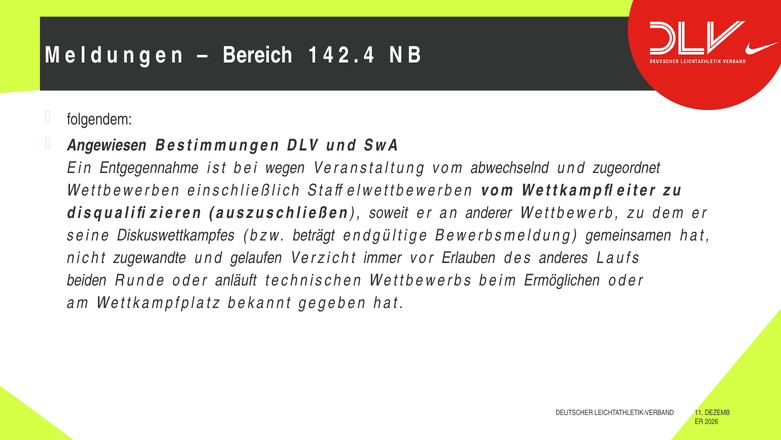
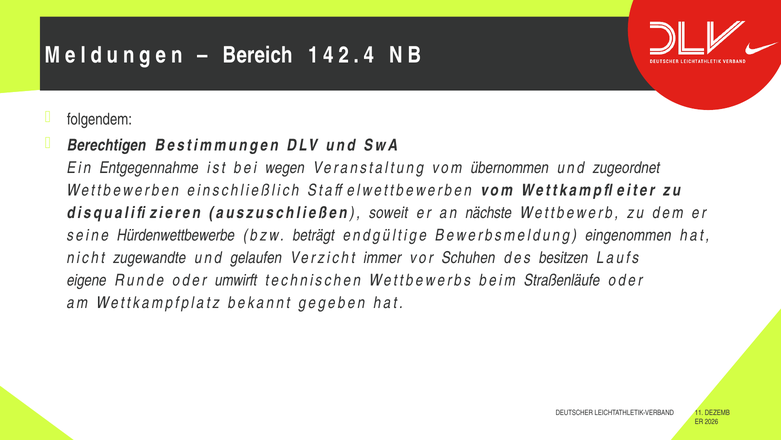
Angewiesen: Angewiesen -> Berechtigen
abwechselnd: abwechselnd -> übernommen
anderer: anderer -> nächste
Diskuswettkampfes: Diskuswettkampfes -> Hürdenwettbewerbe
gemeinsamen: gemeinsamen -> eingenommen
Erlauben: Erlauben -> Schuhen
anderes: anderes -> besitzen
beiden: beiden -> eigene
anläuft: anläuft -> umwirft
Ermöglichen: Ermöglichen -> Straßenläufe
